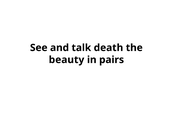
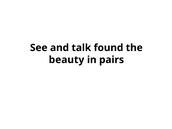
death: death -> found
